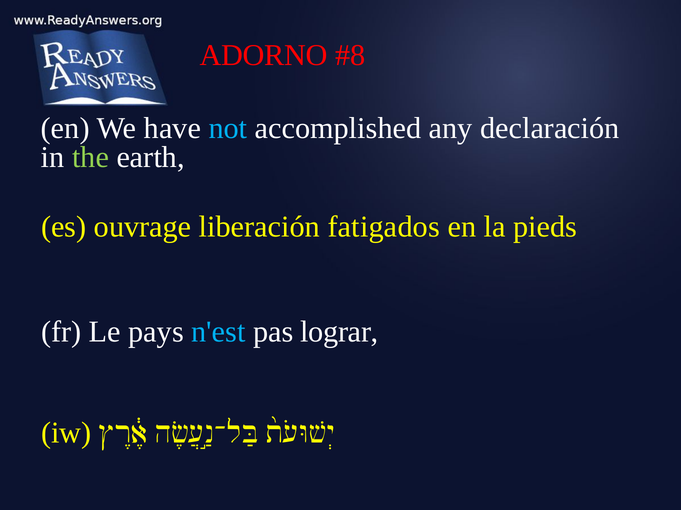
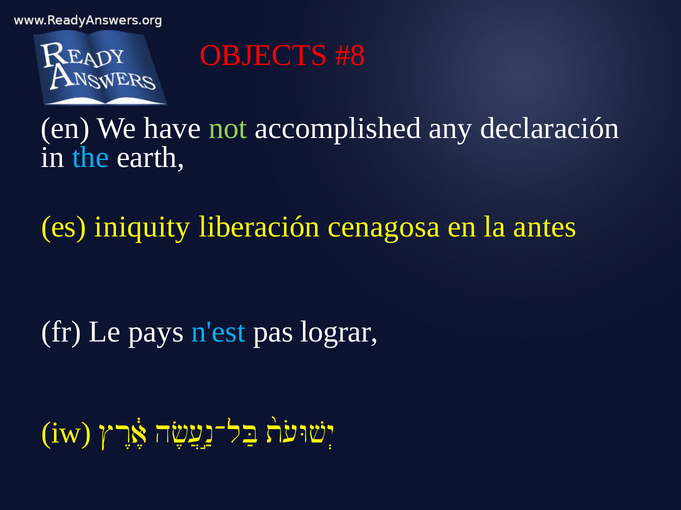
ADORNO: ADORNO -> OBJECTS
not colour: light blue -> light green
the colour: light green -> light blue
ouvrage: ouvrage -> iniquity
fatigados: fatigados -> cenagosa
pieds: pieds -> antes
